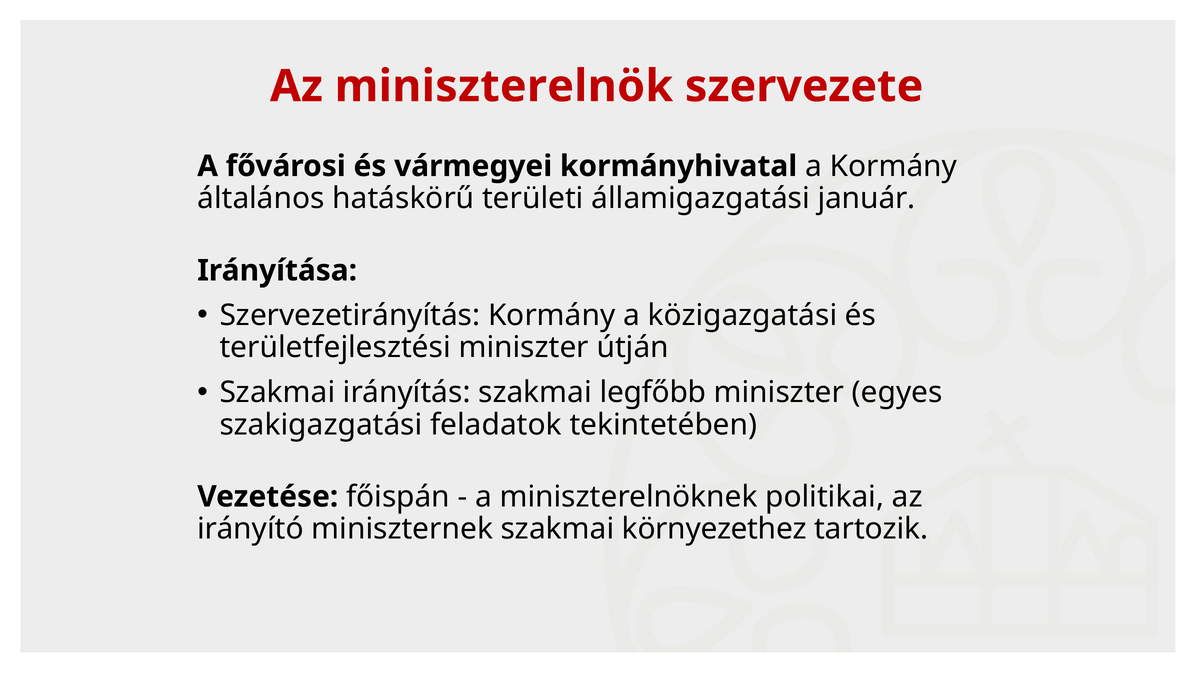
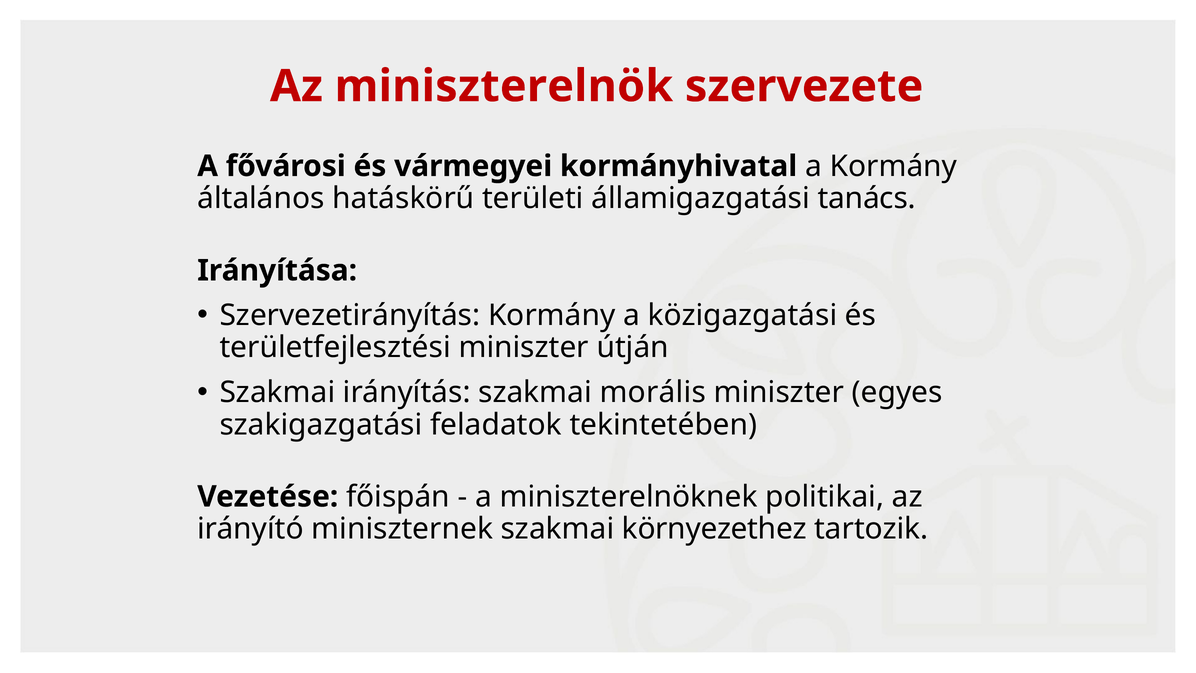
január: január -> tanács
legfőbb: legfőbb -> morális
